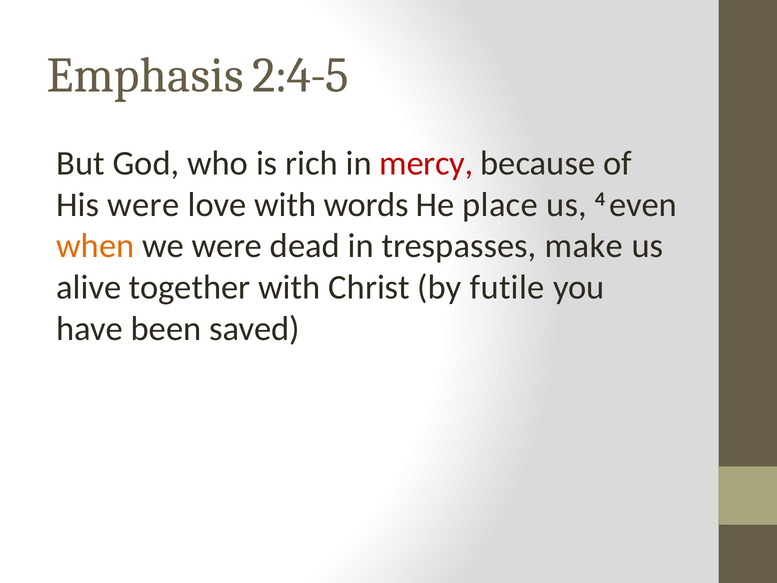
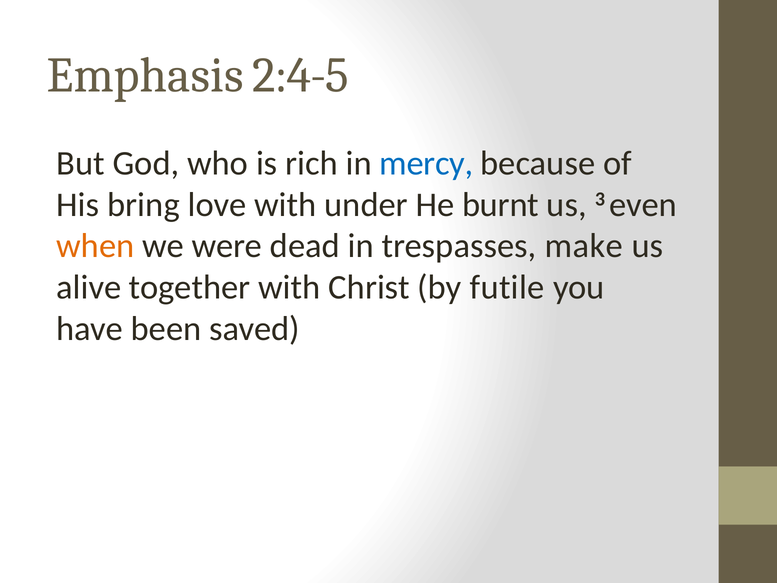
mercy colour: red -> blue
His were: were -> bring
words: words -> under
place: place -> burnt
4: 4 -> 3
